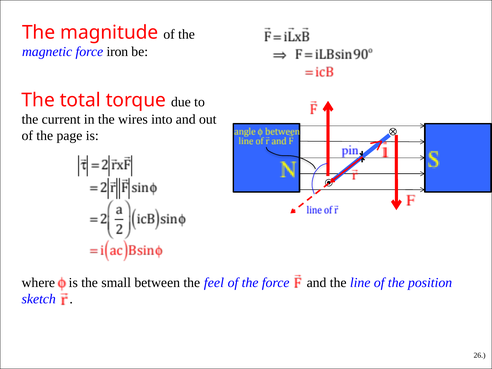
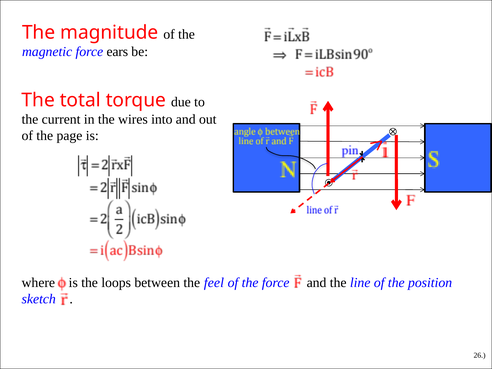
iron: iron -> ears
small: small -> loops
